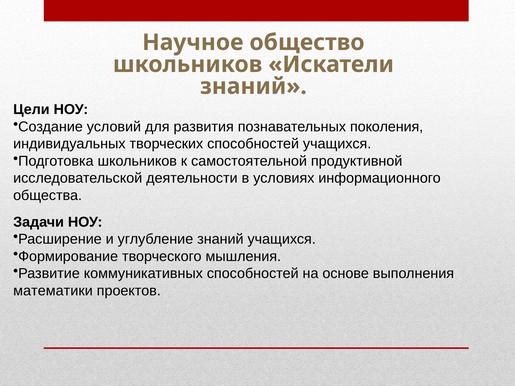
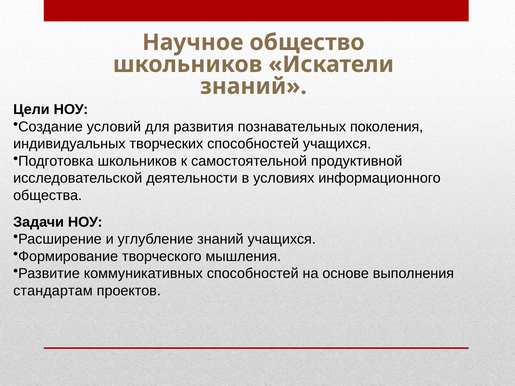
математики: математики -> стандартам
